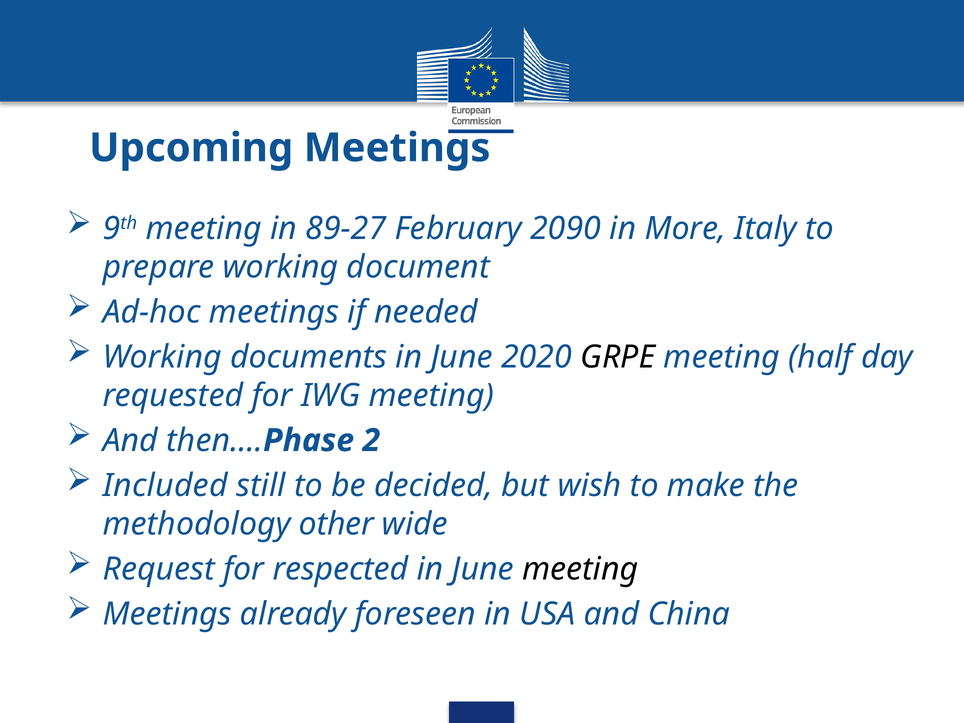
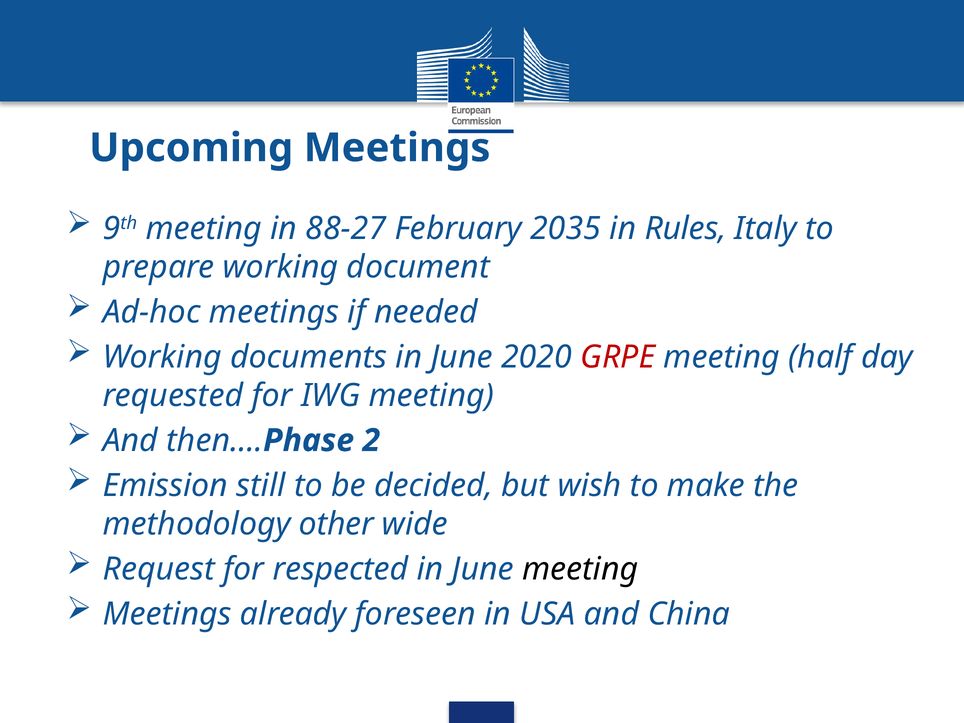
89-27: 89-27 -> 88-27
2090: 2090 -> 2035
More: More -> Rules
GRPE colour: black -> red
Included: Included -> Emission
